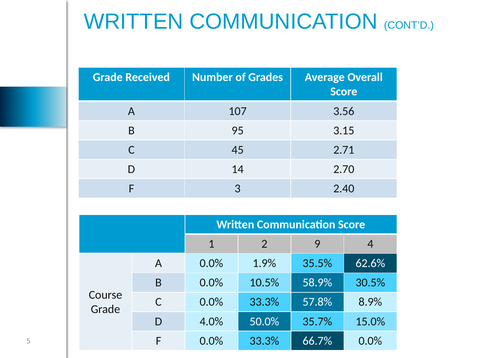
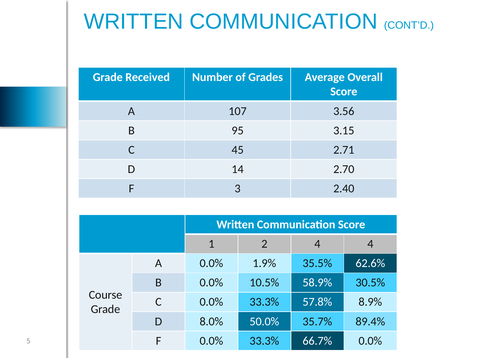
2 9: 9 -> 4
4.0%: 4.0% -> 8.0%
15.0%: 15.0% -> 89.4%
